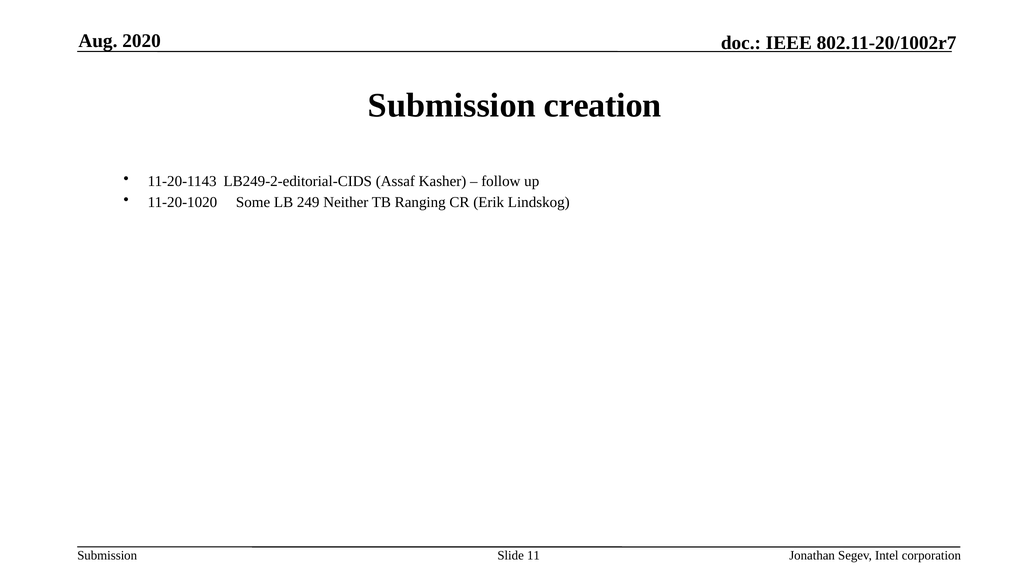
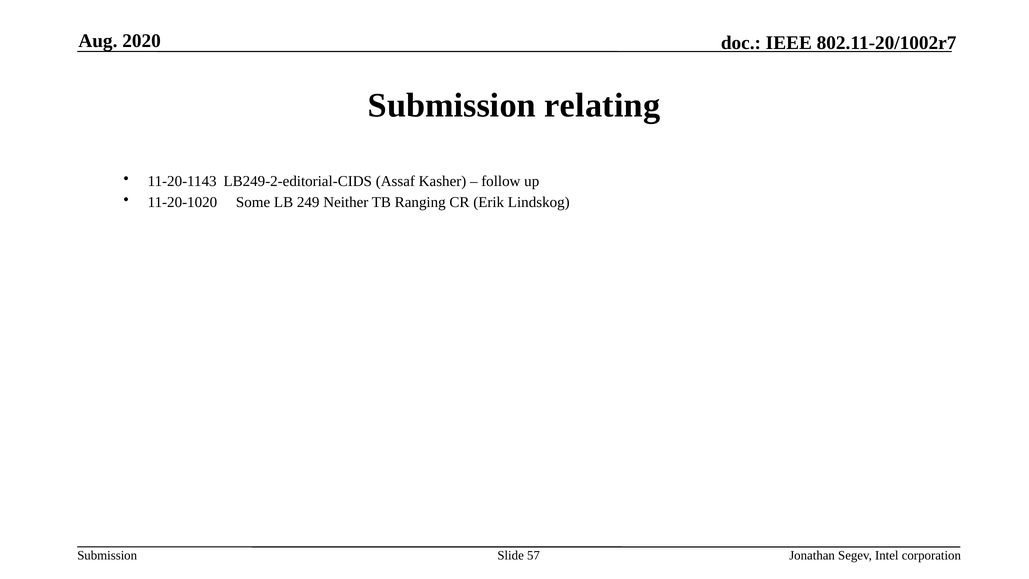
creation: creation -> relating
11: 11 -> 57
